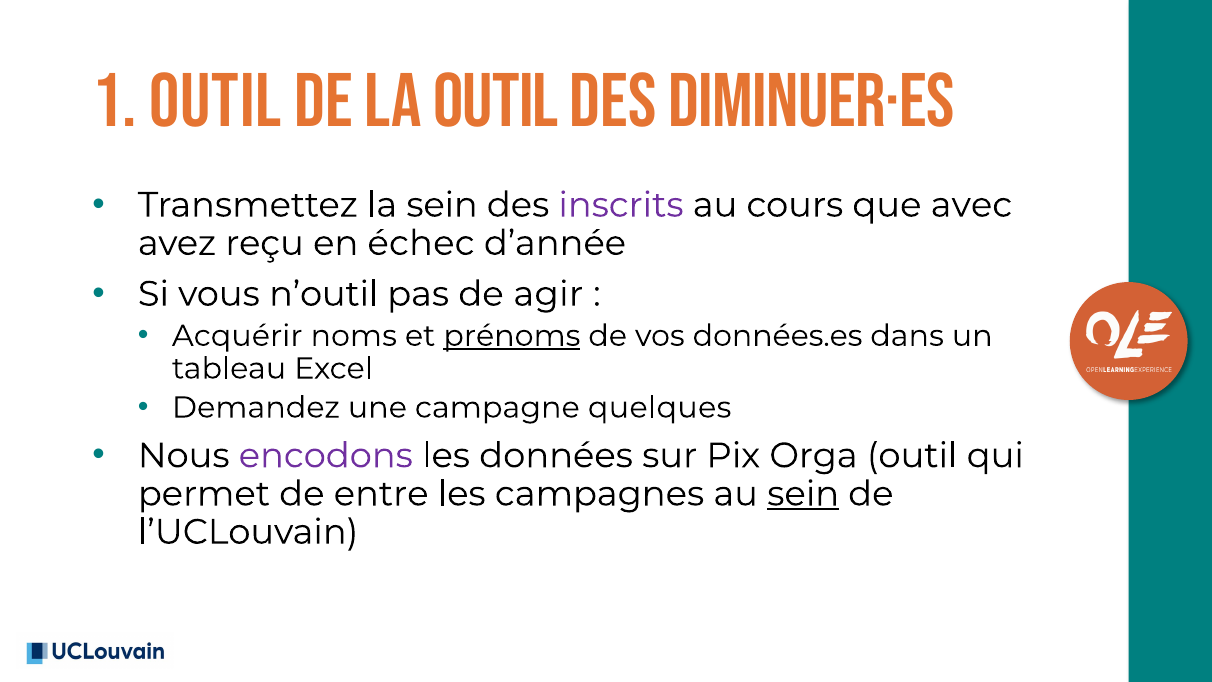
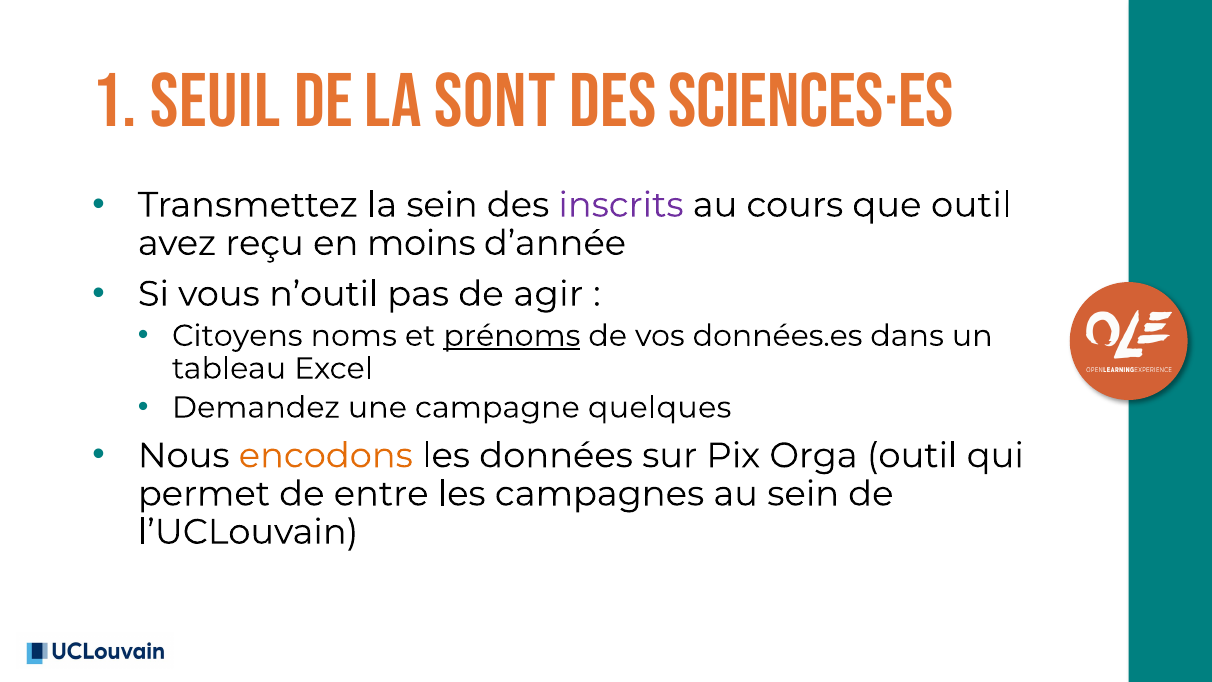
1 Outil: Outil -> Seuil
la outil: outil -> sont
diminuer·es: diminuer·es -> sciences·es
que avec: avec -> outil
échec: échec -> moins
Acquérir: Acquérir -> Citoyens
encodons colour: purple -> orange
sein at (803, 494) underline: present -> none
